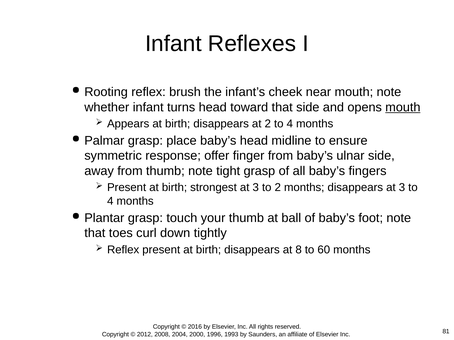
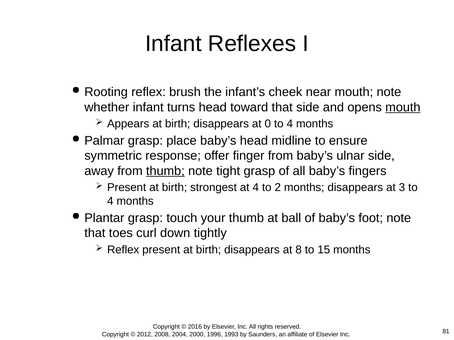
at 2: 2 -> 0
thumb at (165, 171) underline: none -> present
strongest at 3: 3 -> 4
60: 60 -> 15
